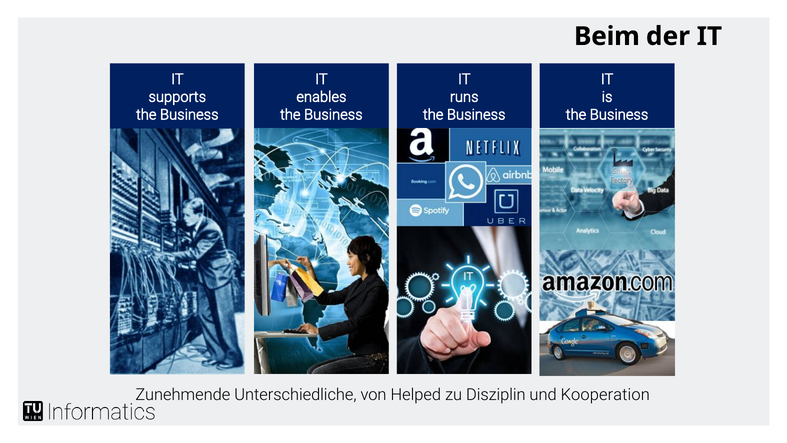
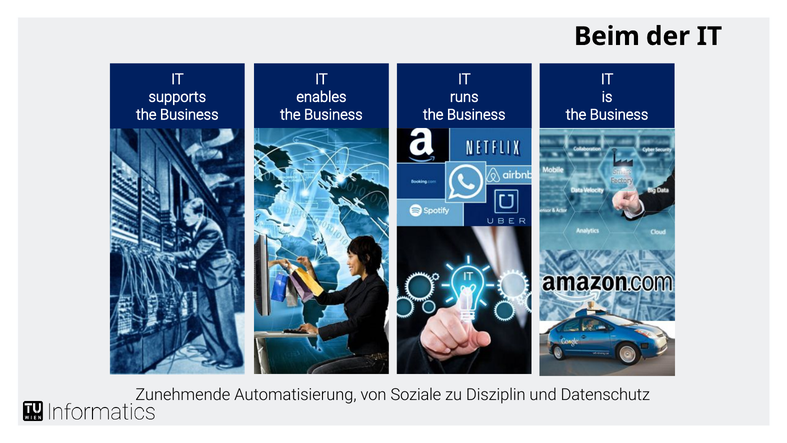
Unterschiedliche: Unterschiedliche -> Automatisierung
Helped: Helped -> Soziale
Kooperation: Kooperation -> Datenschutz
